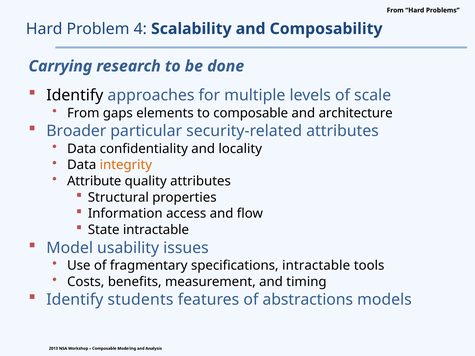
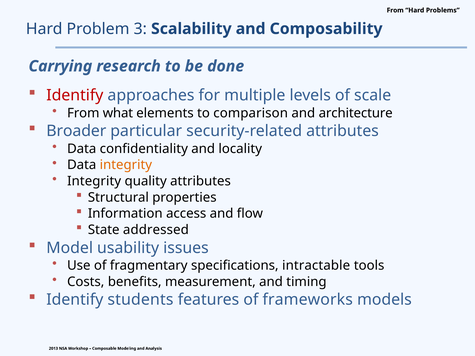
4: 4 -> 3
Identify at (75, 95) colour: black -> red
gaps: gaps -> what
to composable: composable -> comparison
Attribute at (94, 181): Attribute -> Integrity
State intractable: intractable -> addressed
abstractions: abstractions -> frameworks
